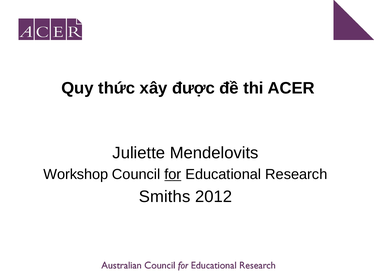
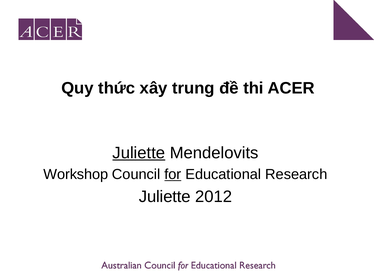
được: được -> trung
Juliette at (139, 153) underline: none -> present
Smiths at (165, 197): Smiths -> Juliette
